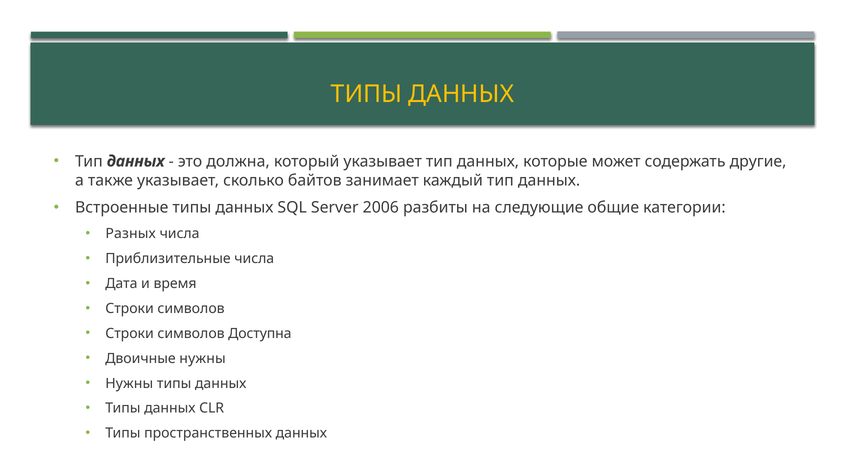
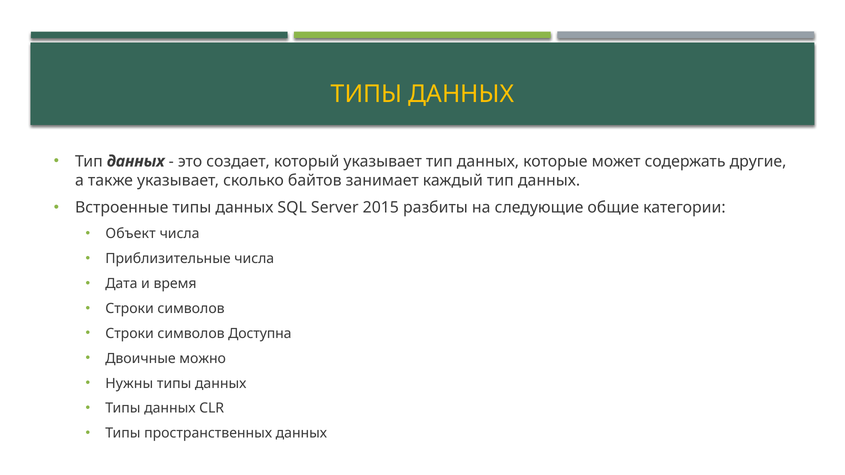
должна: должна -> создает
2006: 2006 -> 2015
Разных: Разных -> Объект
Двоичные нужны: нужны -> можно
